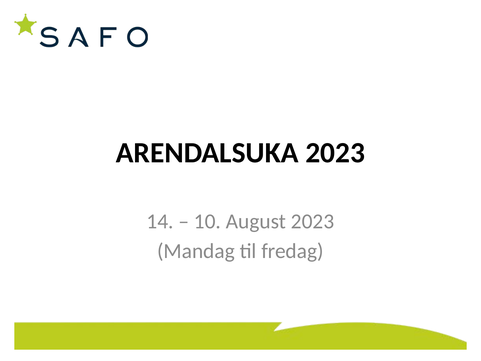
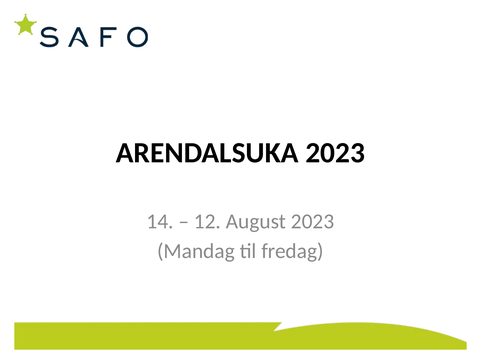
10: 10 -> 12
